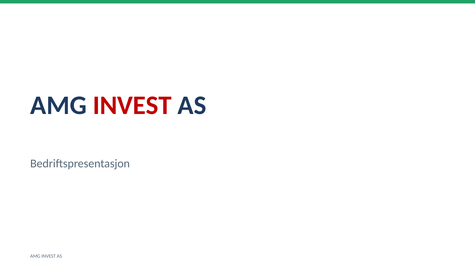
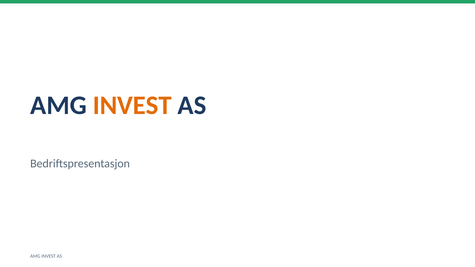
INVEST at (132, 105) colour: red -> orange
